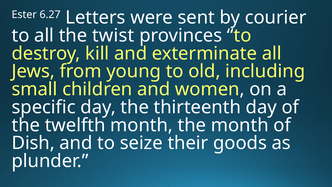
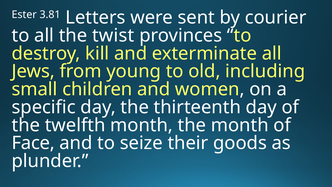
6.27: 6.27 -> 3.81
Dish: Dish -> Face
